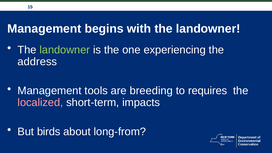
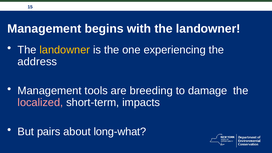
landowner at (65, 50) colour: light green -> yellow
requires: requires -> damage
birds: birds -> pairs
long-from: long-from -> long-what
